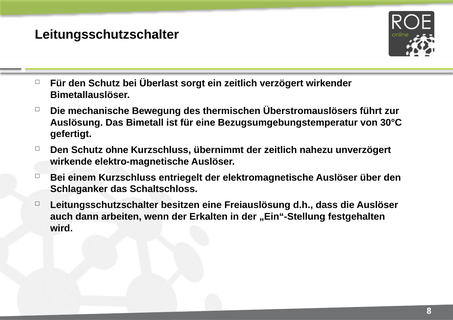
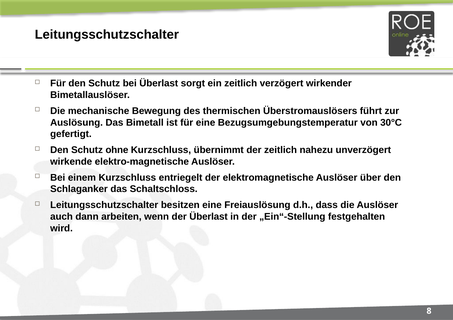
der Erkalten: Erkalten -> Überlast
